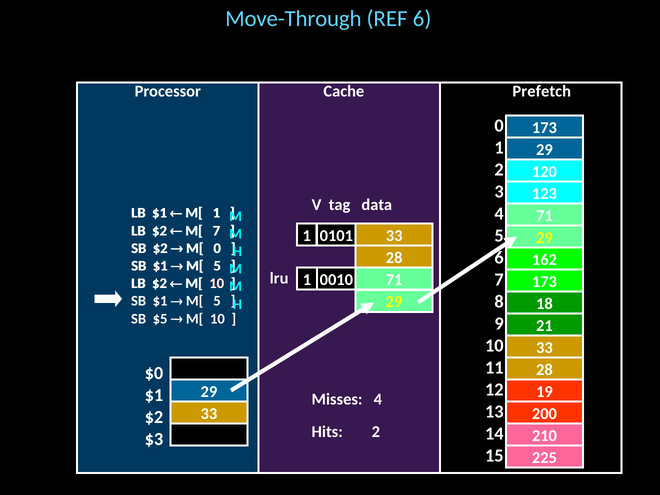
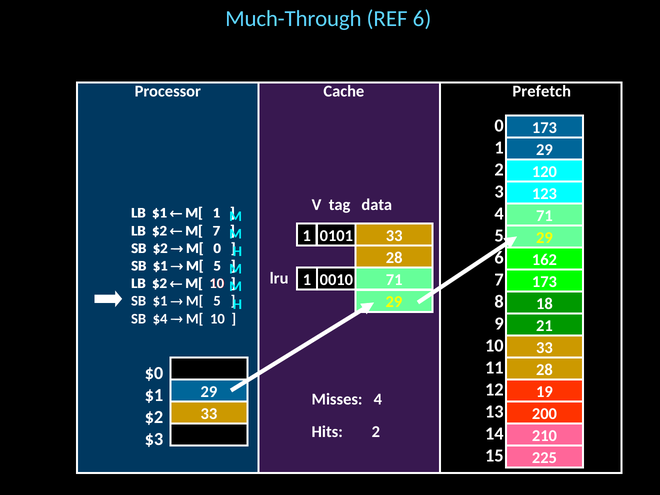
Move-Through: Move-Through -> Much-Through
$5: $5 -> $4
